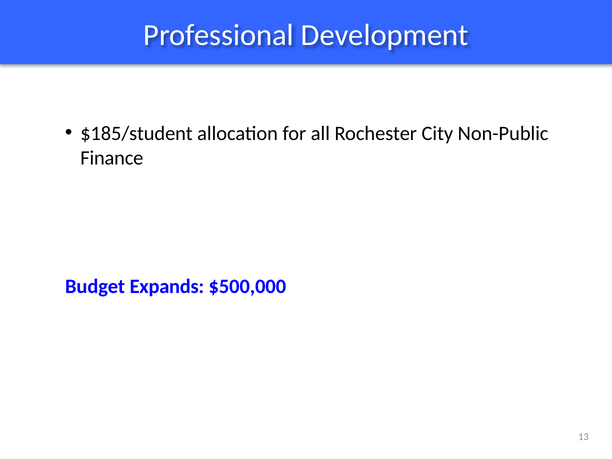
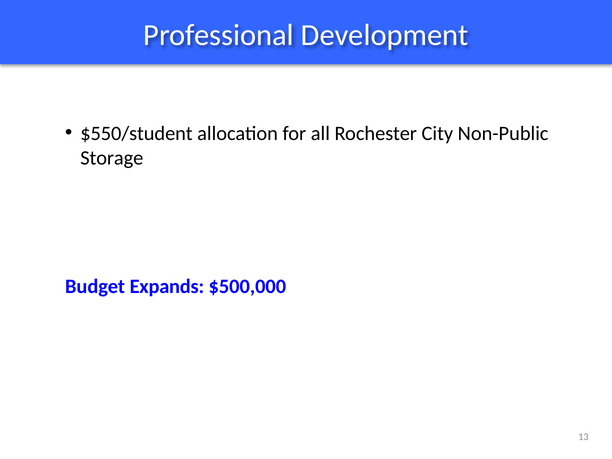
$185/student: $185/student -> $550/student
Finance: Finance -> Storage
